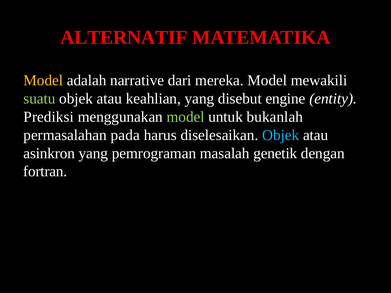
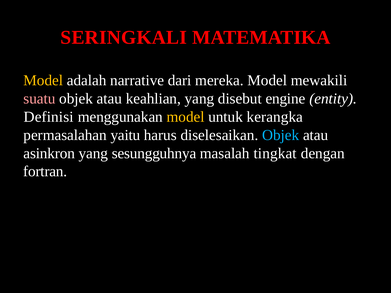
ALTERNATIF: ALTERNATIF -> SERINGKALI
suatu colour: light green -> pink
Prediksi: Prediksi -> Definisi
model at (186, 117) colour: light green -> yellow
bukanlah: bukanlah -> kerangka
pada: pada -> yaitu
pemrograman: pemrograman -> sesungguhnya
genetik: genetik -> tingkat
